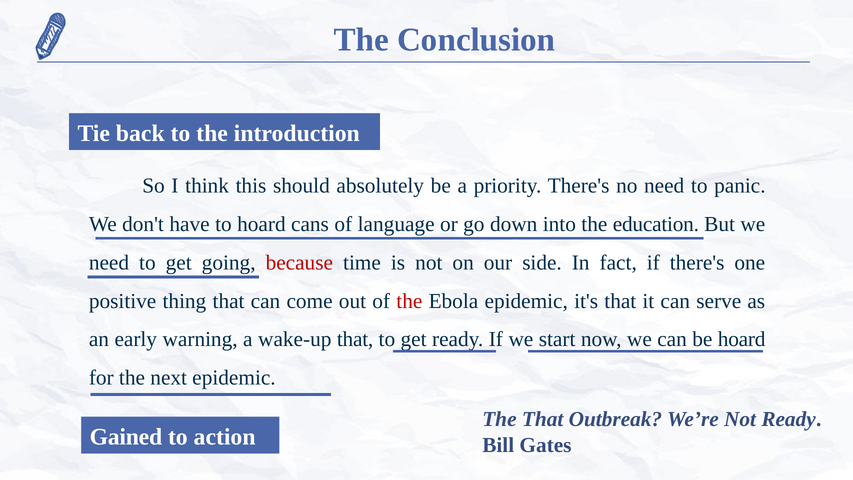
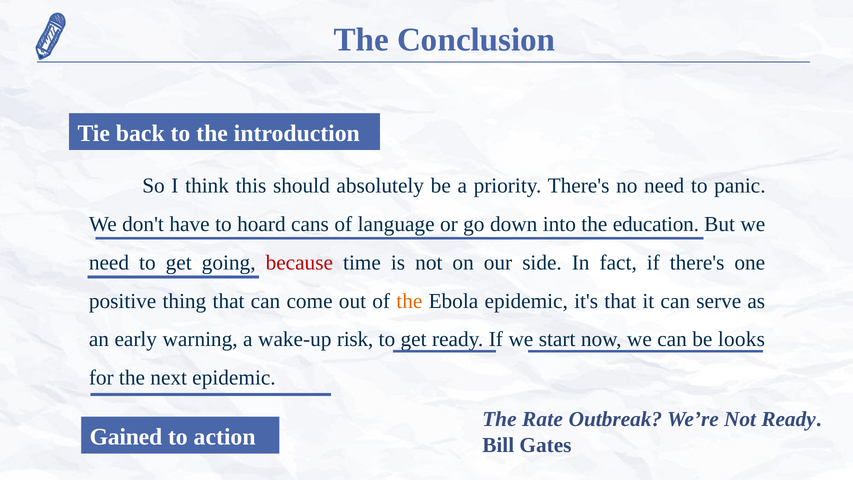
the at (409, 301) colour: red -> orange
wake-up that: that -> risk
be hoard: hoard -> looks
The That: That -> Rate
